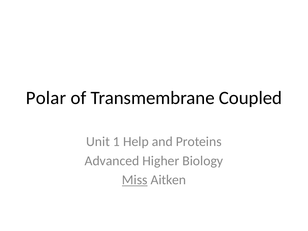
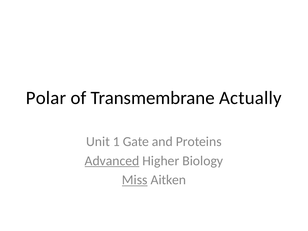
Coupled: Coupled -> Actually
Help: Help -> Gate
Advanced underline: none -> present
